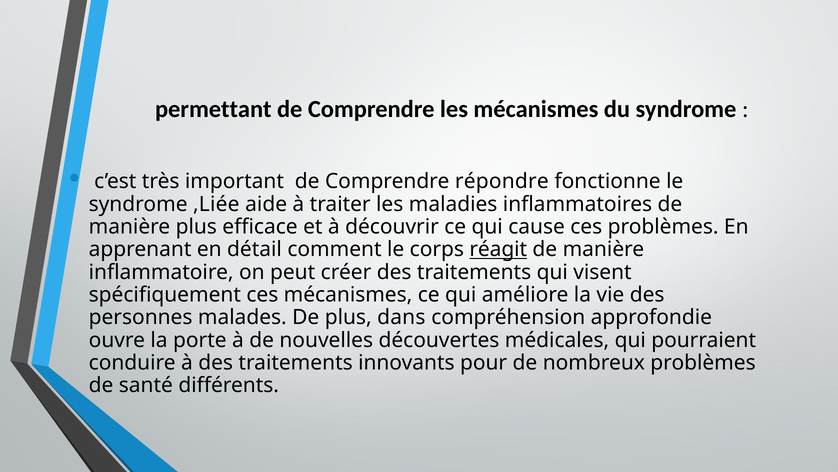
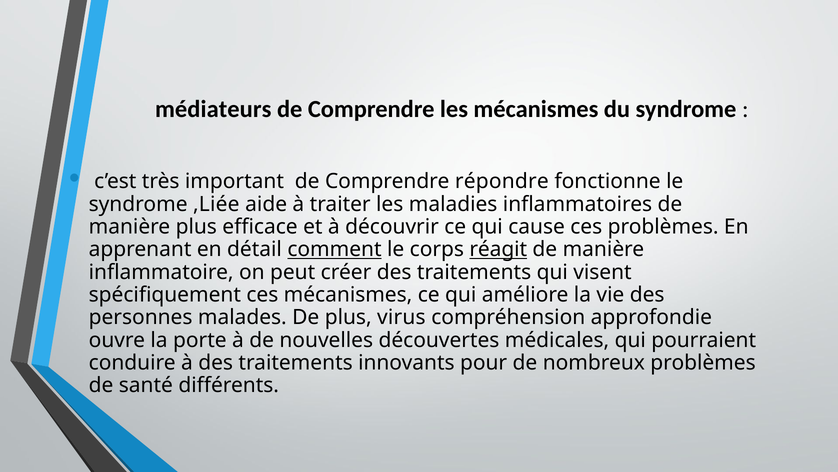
permettant: permettant -> médiateurs
comment underline: none -> present
dans: dans -> virus
